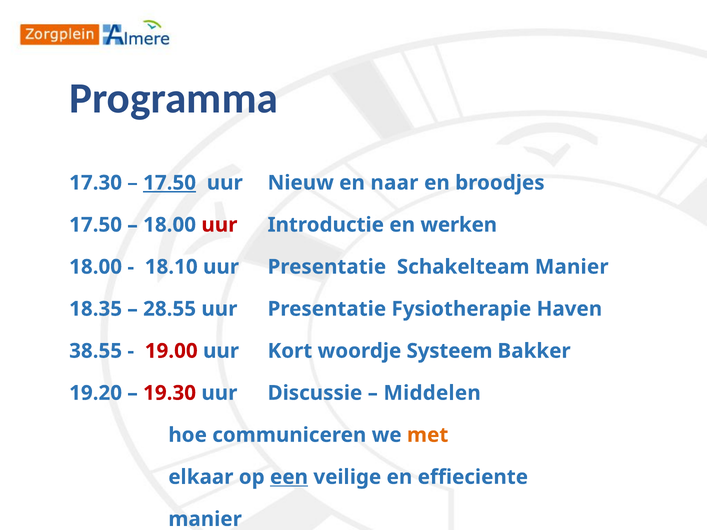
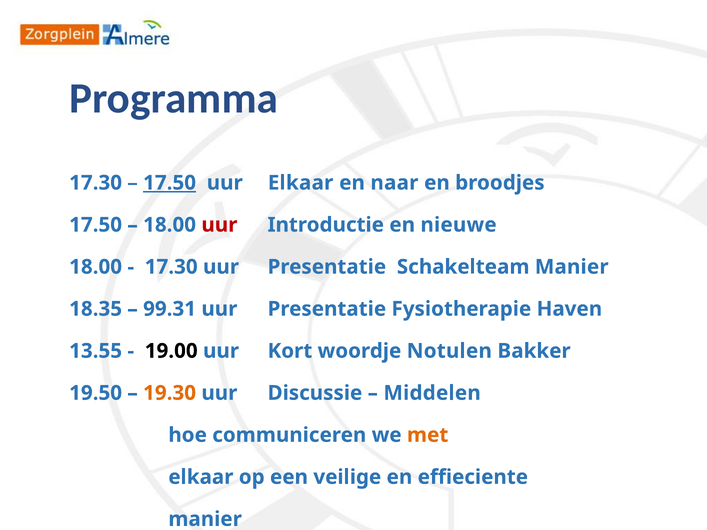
uur Nieuw: Nieuw -> Elkaar
werken: werken -> nieuwe
18.10 at (171, 267): 18.10 -> 17.30
28.55: 28.55 -> 99.31
38.55: 38.55 -> 13.55
19.00 colour: red -> black
Systeem: Systeem -> Notulen
19.20: 19.20 -> 19.50
19.30 colour: red -> orange
een underline: present -> none
